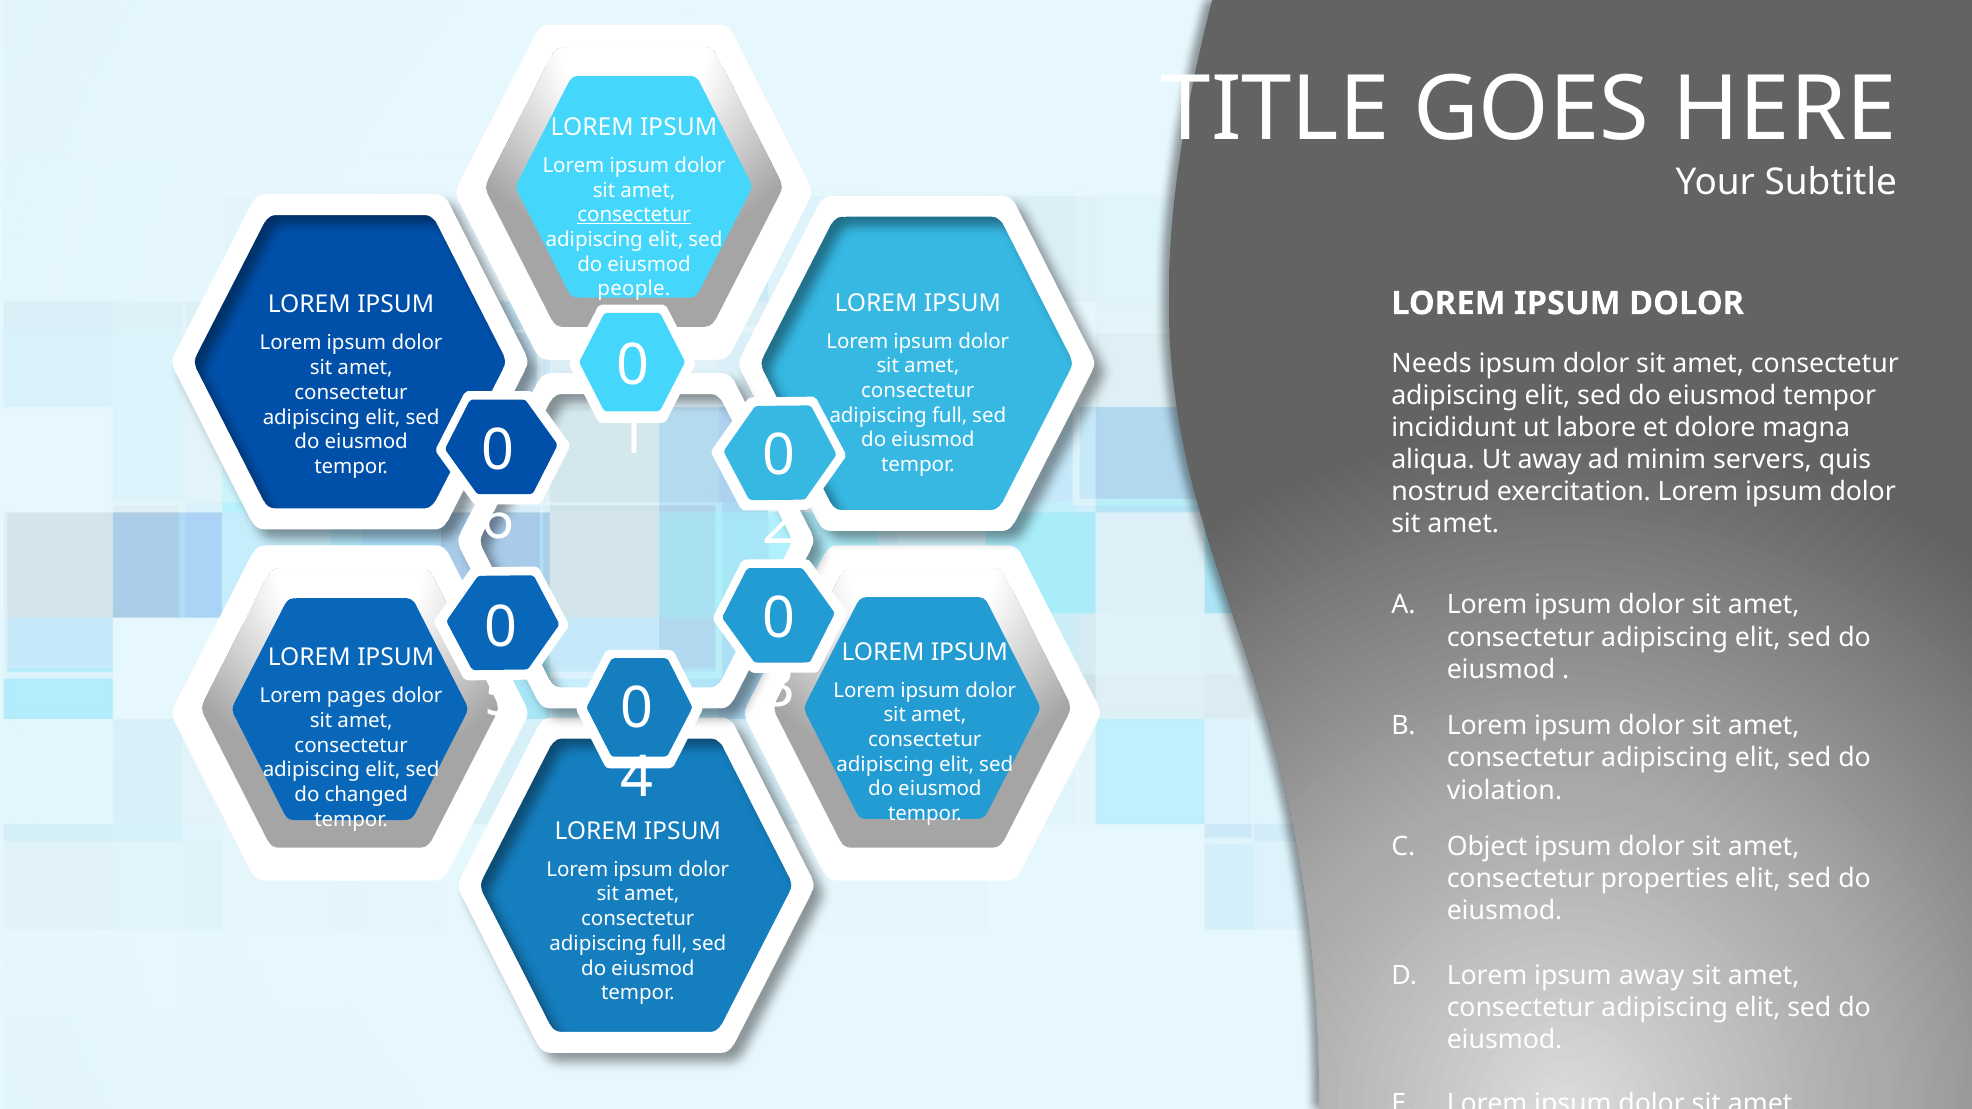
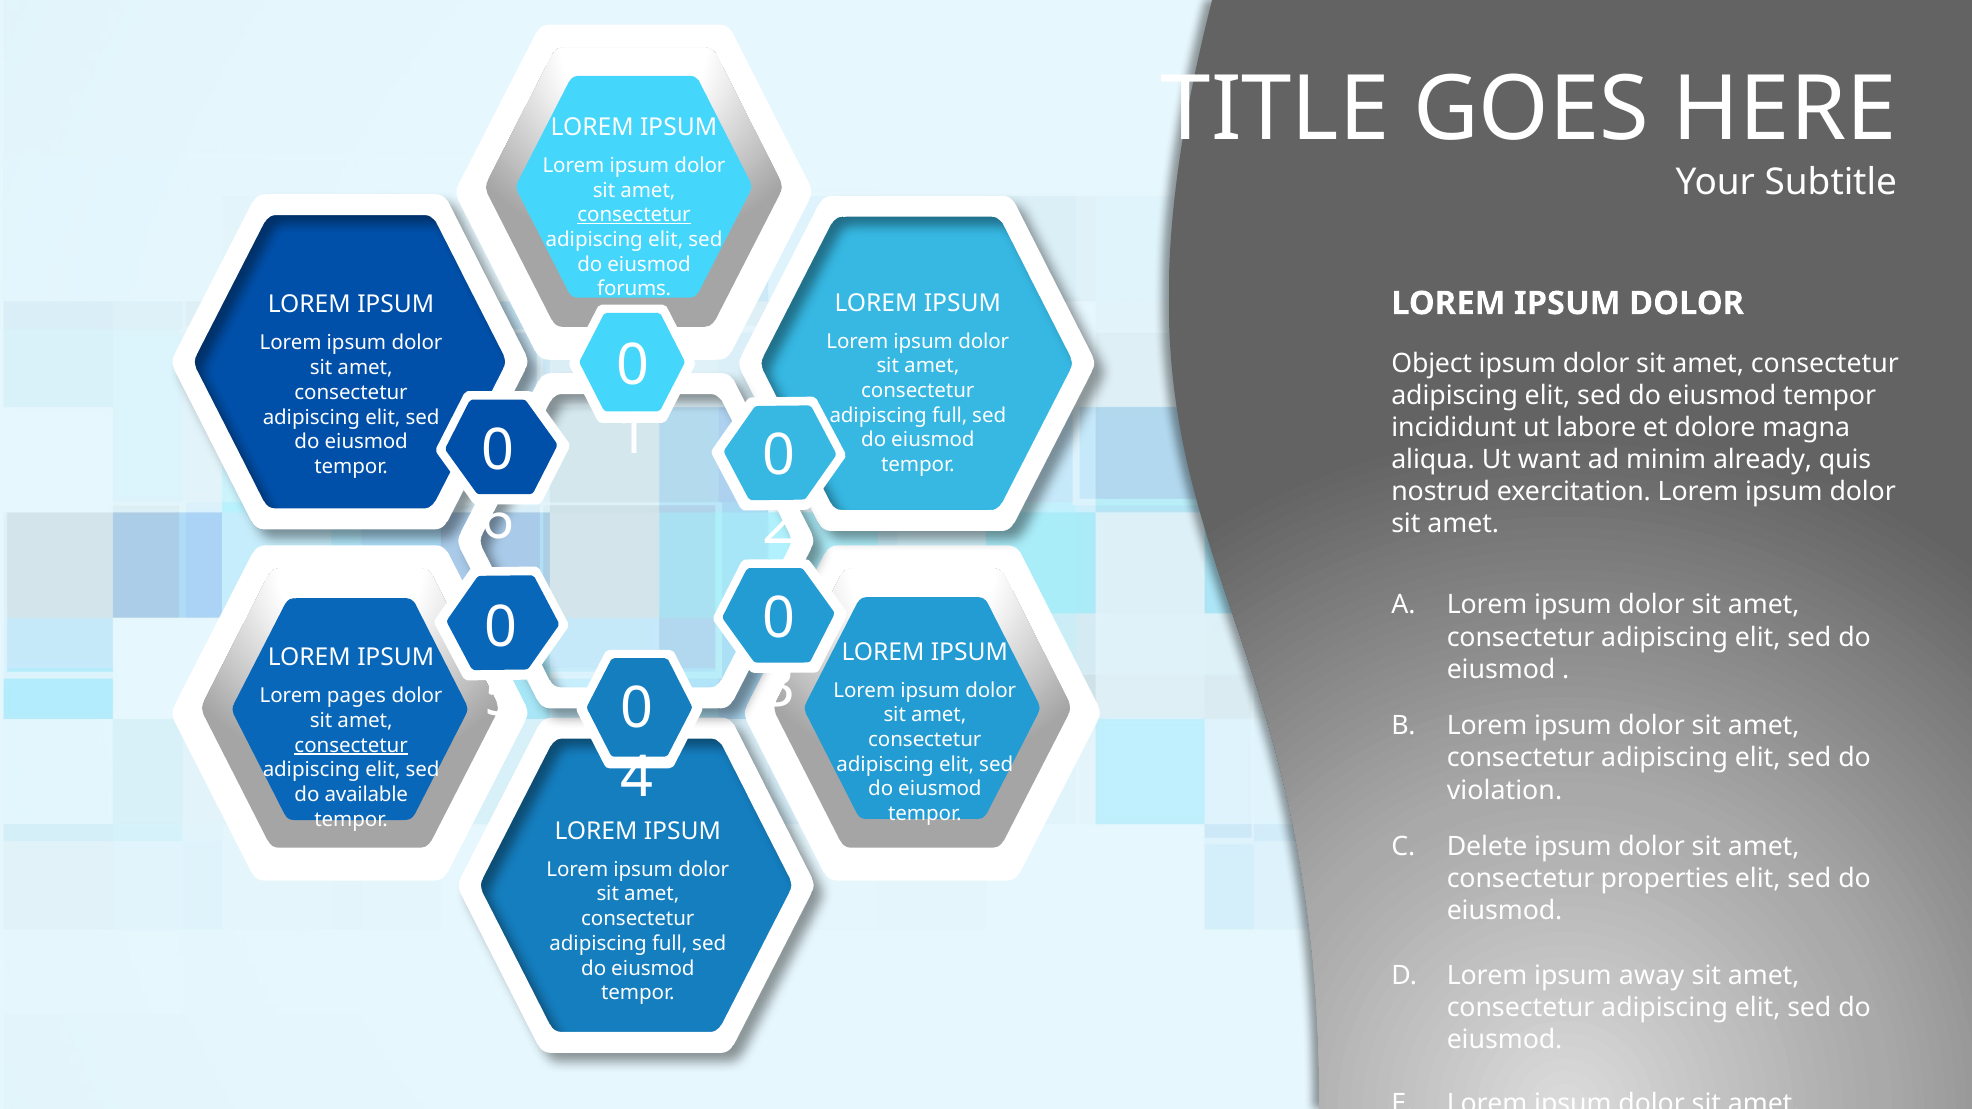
people: people -> forums
Needs: Needs -> Object
Ut away: away -> want
servers: servers -> already
consectetur at (351, 745) underline: none -> present
changed: changed -> available
Object: Object -> Delete
